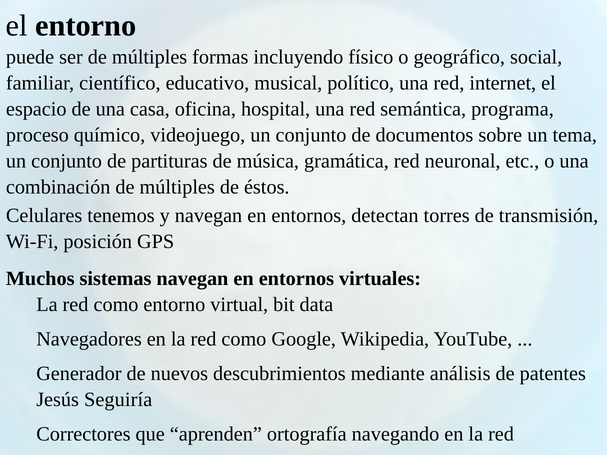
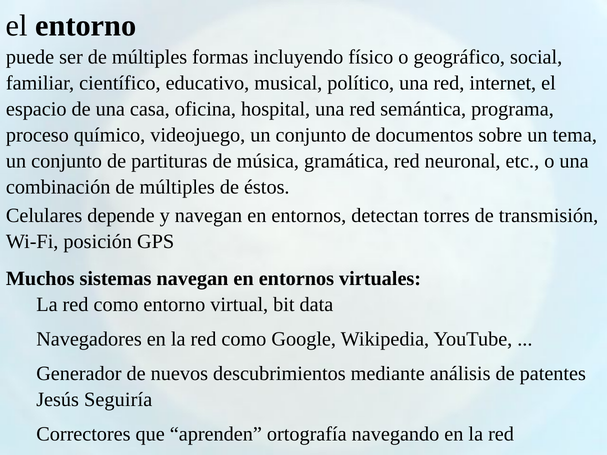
tenemos: tenemos -> depende
